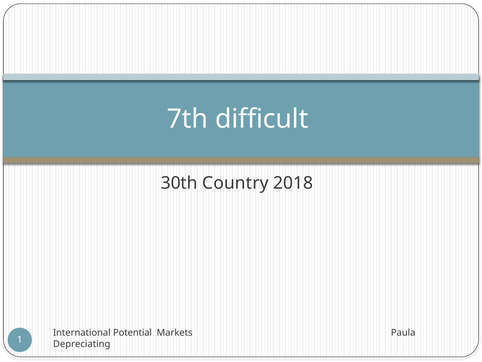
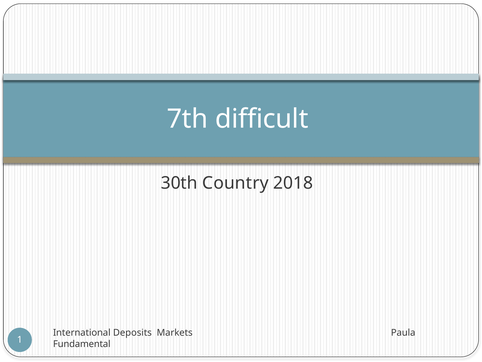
Potential: Potential -> Deposits
Depreciating: Depreciating -> Fundamental
